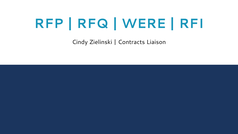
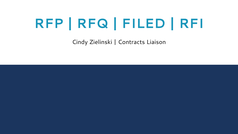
WERE: WERE -> FILED
